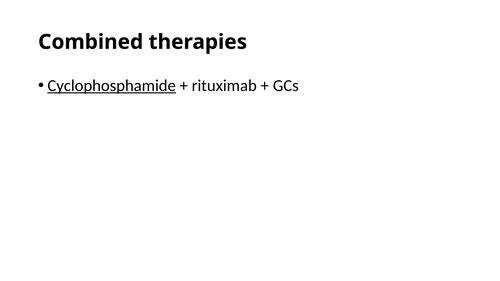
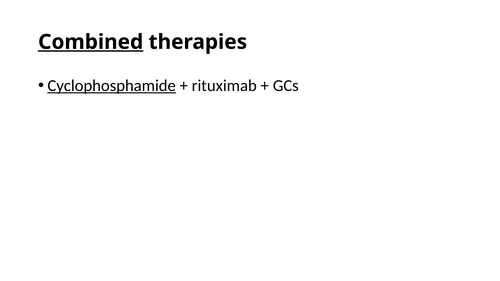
Combined underline: none -> present
